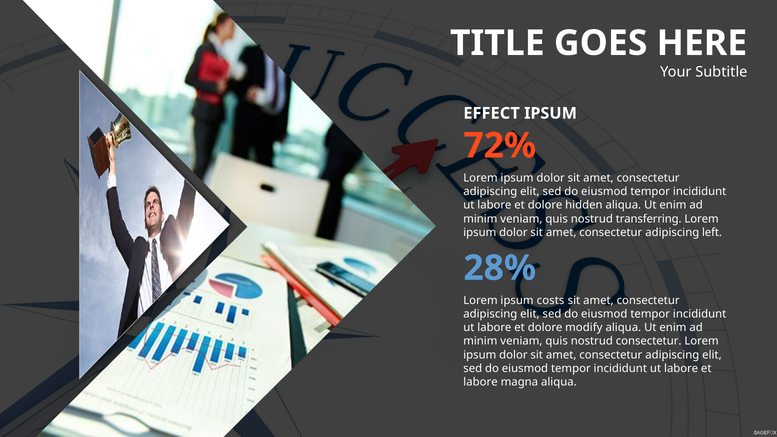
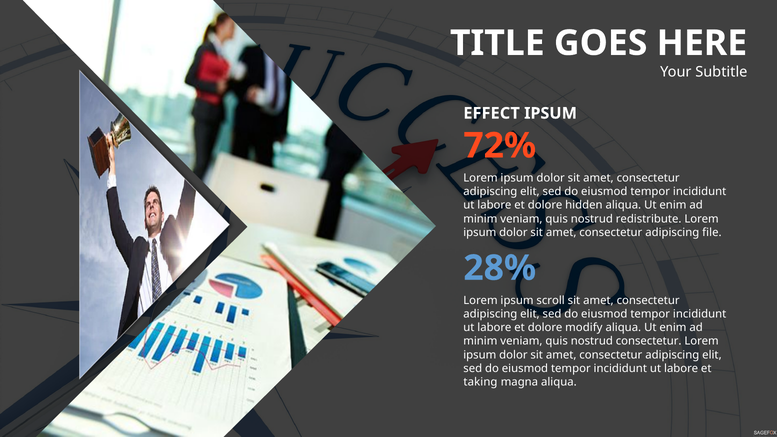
transferring: transferring -> redistribute
left: left -> file
costs: costs -> scroll
labore at (481, 382): labore -> taking
